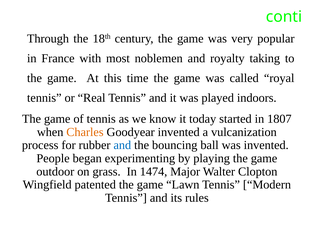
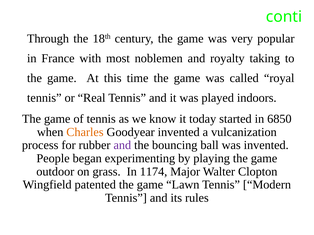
1807: 1807 -> 6850
and at (122, 146) colour: blue -> purple
1474: 1474 -> 1174
